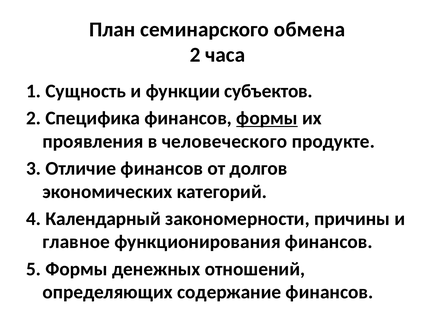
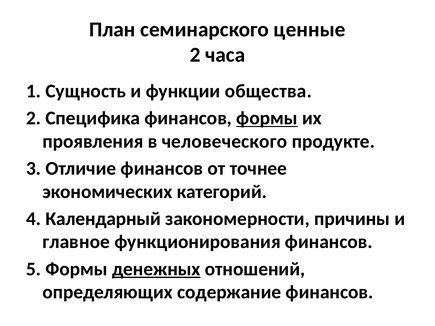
обмена: обмена -> ценные
субъектов: субъектов -> общества
долгов: долгов -> точнее
денежных underline: none -> present
